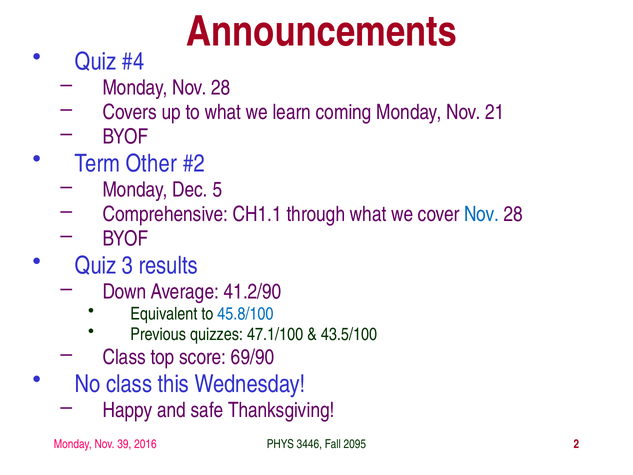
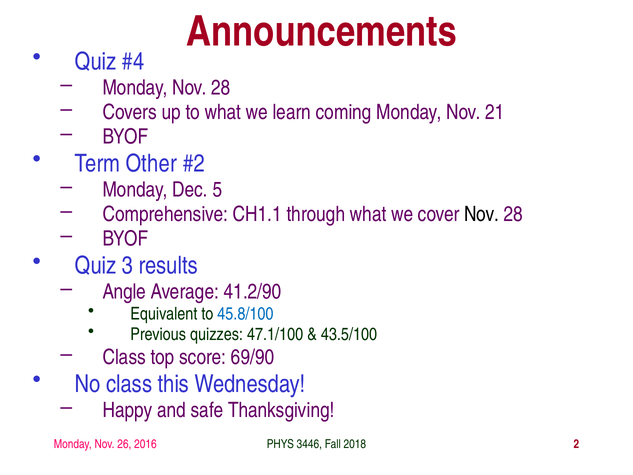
Nov at (482, 214) colour: blue -> black
Down: Down -> Angle
39: 39 -> 26
2095: 2095 -> 2018
